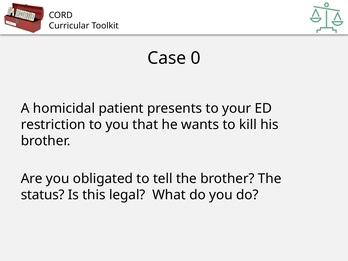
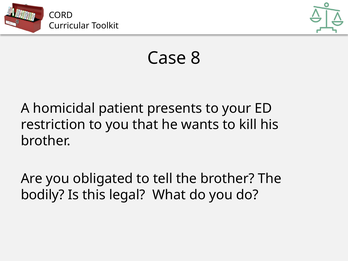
0: 0 -> 8
status: status -> bodily
